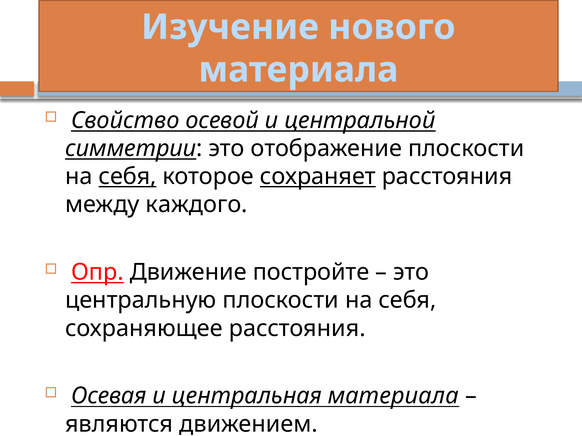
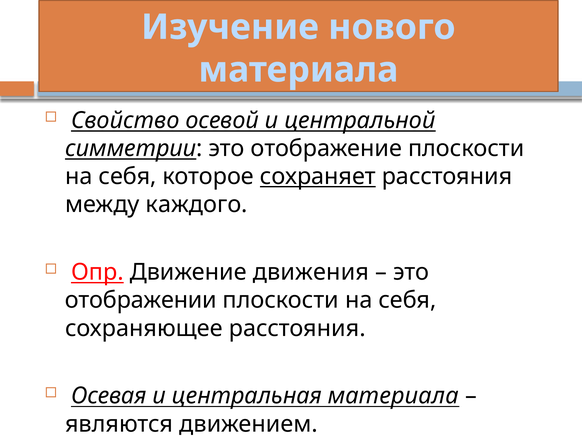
себя at (128, 177) underline: present -> none
постройте: постройте -> движения
центральную: центральную -> отображении
